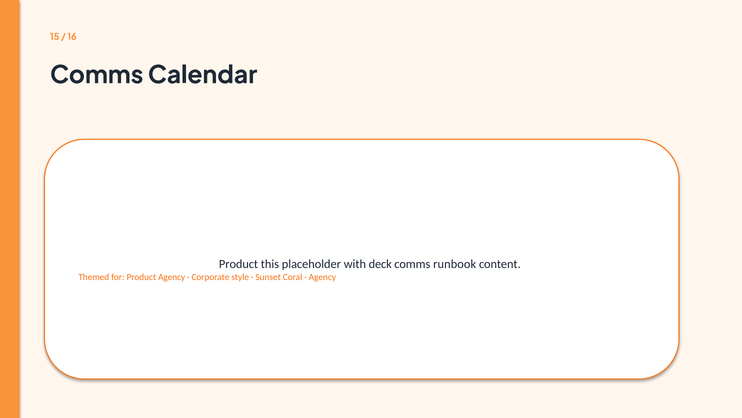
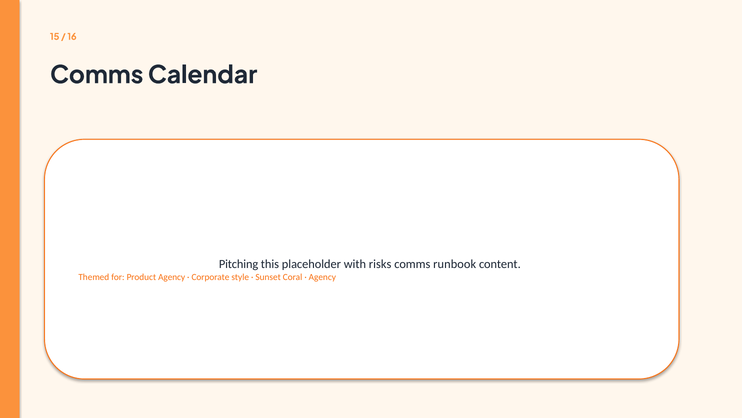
Product at (239, 264): Product -> Pitching
deck: deck -> risks
